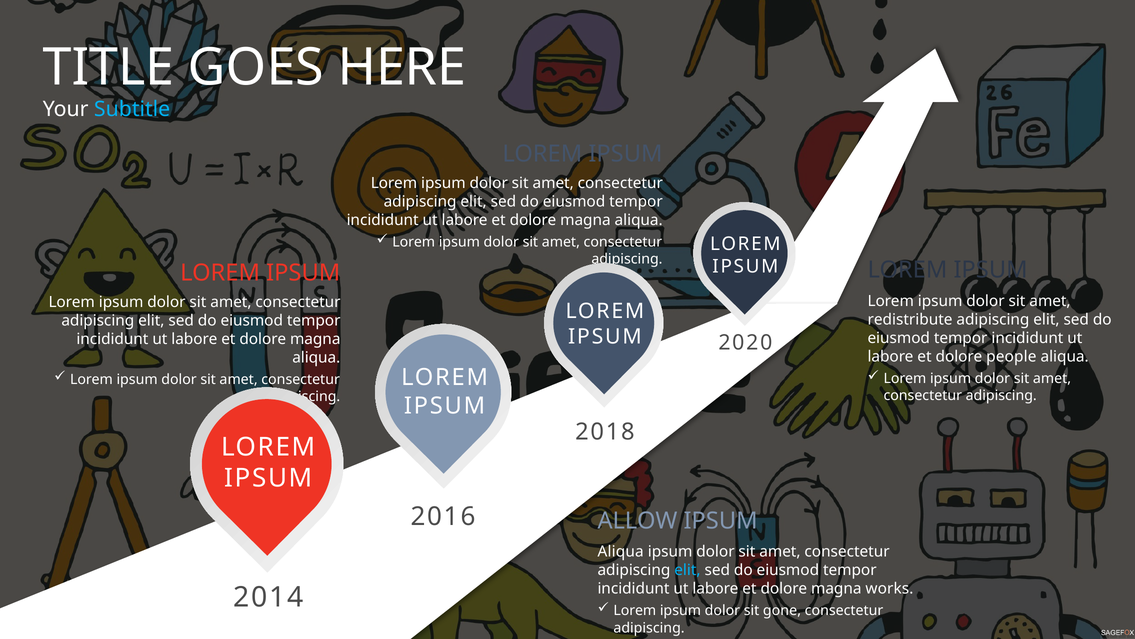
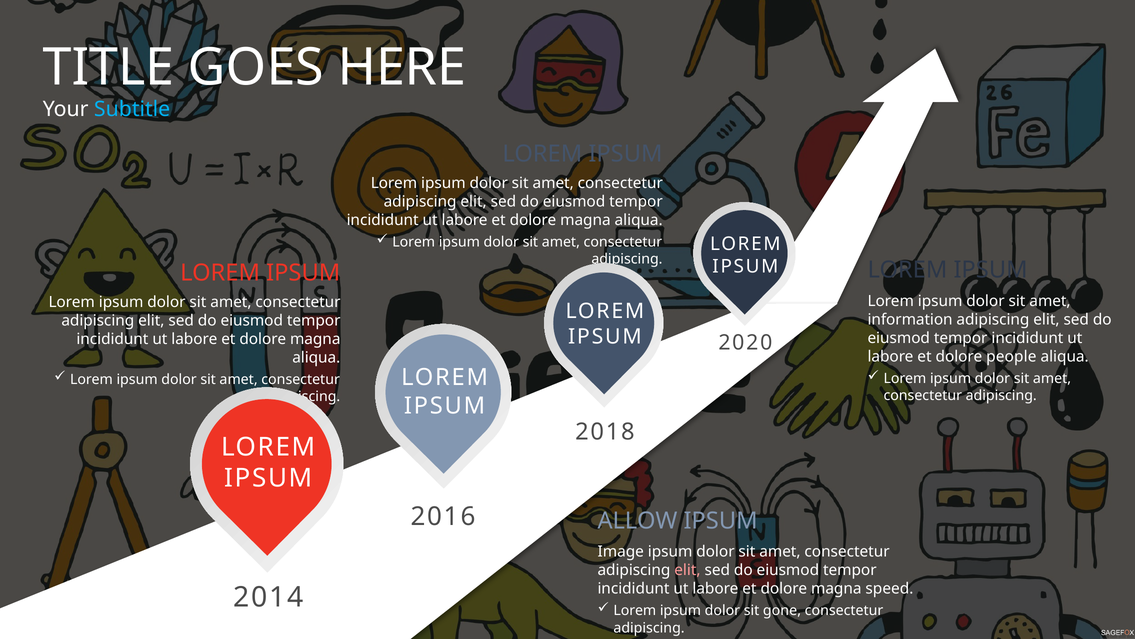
redistribute: redistribute -> information
Aliqua at (621, 551): Aliqua -> Image
elit at (687, 570) colour: light blue -> pink
works: works -> speed
